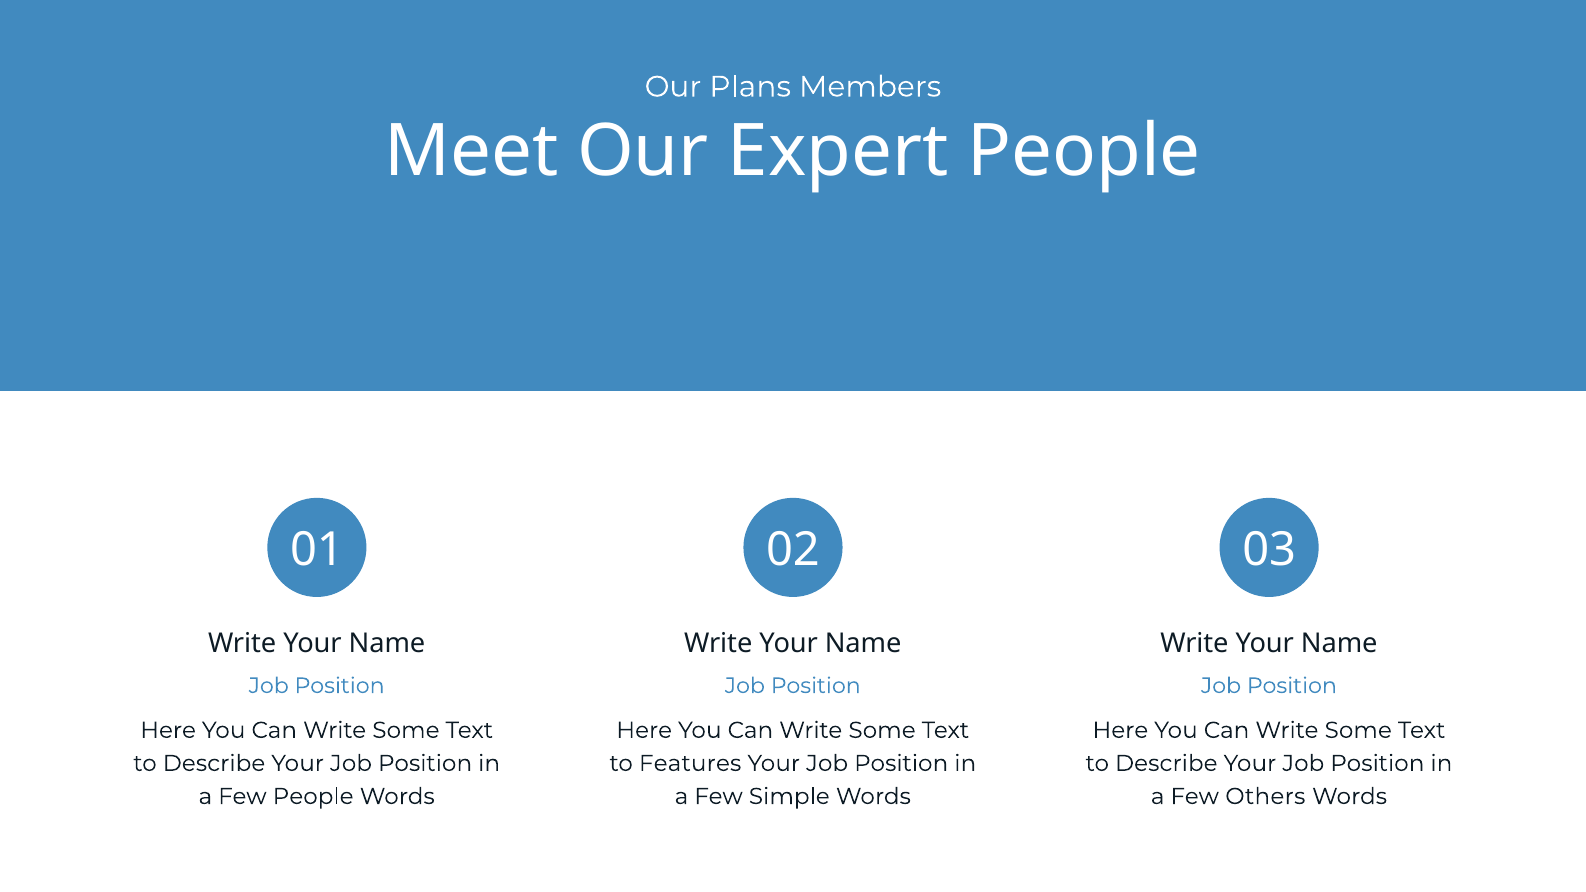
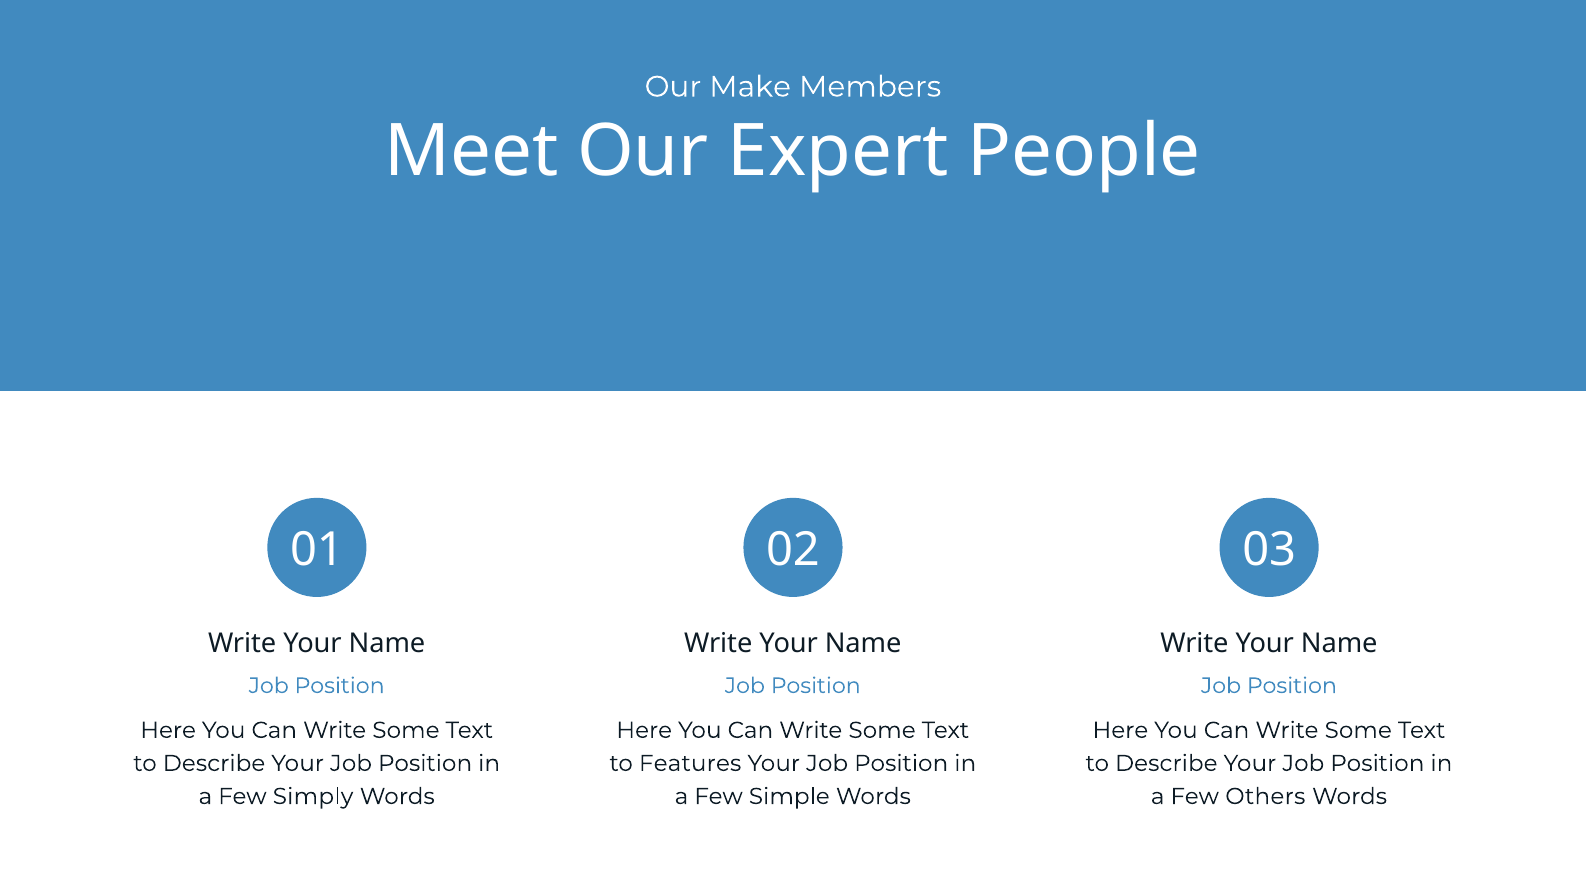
Plans: Plans -> Make
Few People: People -> Simply
